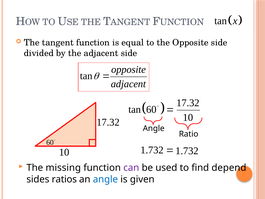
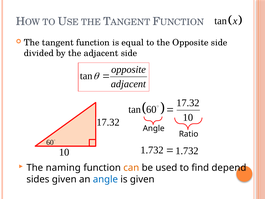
missing: missing -> naming
can colour: purple -> orange
sides ratios: ratios -> given
